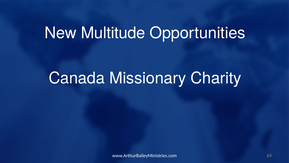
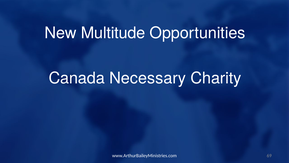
Missionary: Missionary -> Necessary
